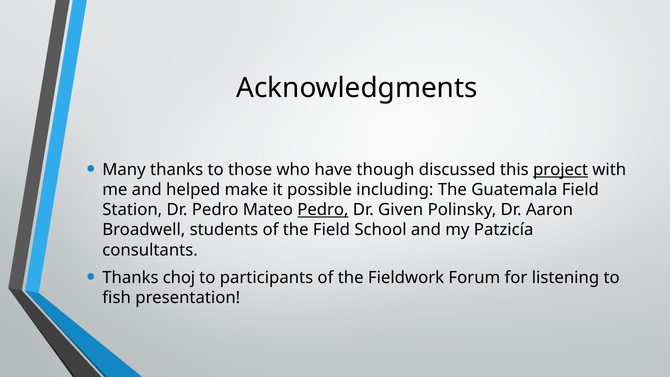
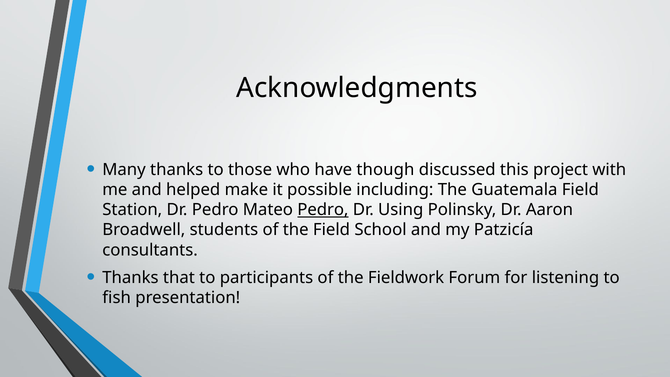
project underline: present -> none
Given: Given -> Using
choj: choj -> that
